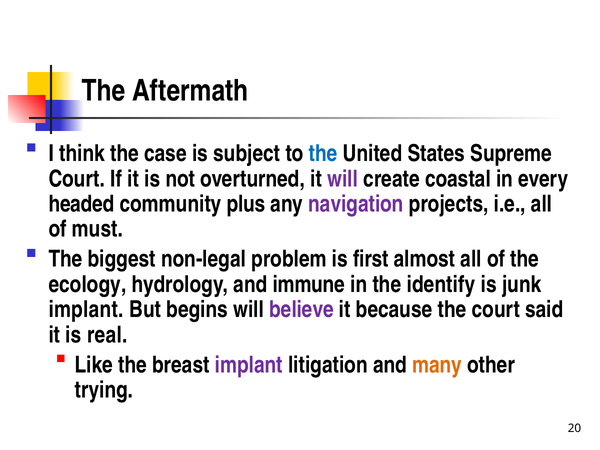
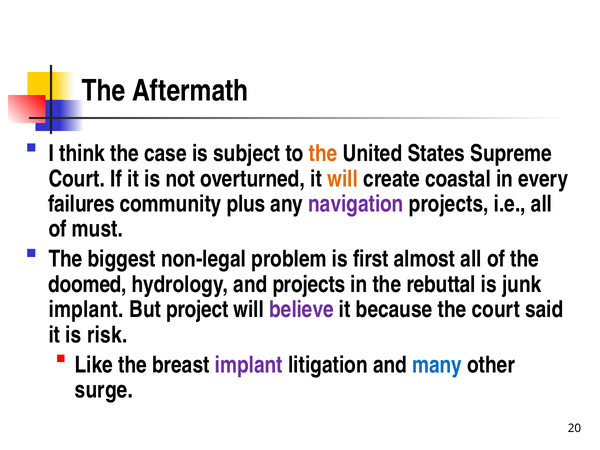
the at (323, 154) colour: blue -> orange
will at (343, 179) colour: purple -> orange
headed: headed -> failures
ecology: ecology -> doomed
and immune: immune -> projects
identify: identify -> rebuttal
begins: begins -> project
real: real -> risk
many colour: orange -> blue
trying: trying -> surge
